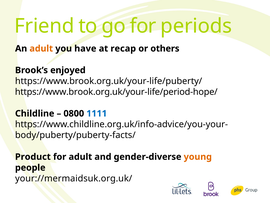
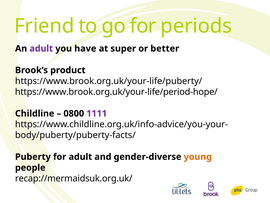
adult at (41, 48) colour: orange -> purple
recap: recap -> super
others: others -> better
enjoyed: enjoyed -> product
1111 colour: blue -> purple
Product: Product -> Puberty
your://mermaidsuk.org.uk/: your://mermaidsuk.org.uk/ -> recap://mermaidsuk.org.uk/
